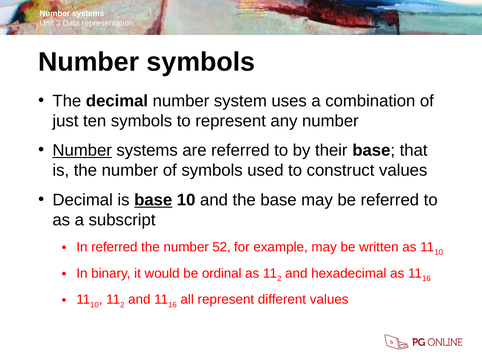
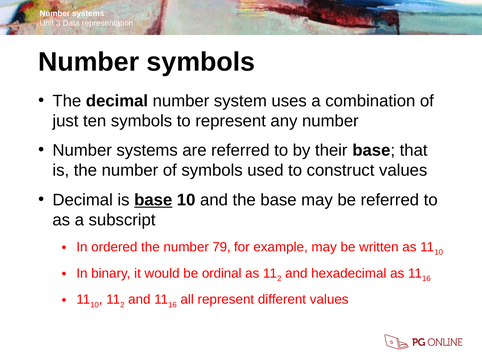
Number at (82, 151) underline: present -> none
In referred: referred -> ordered
52: 52 -> 79
